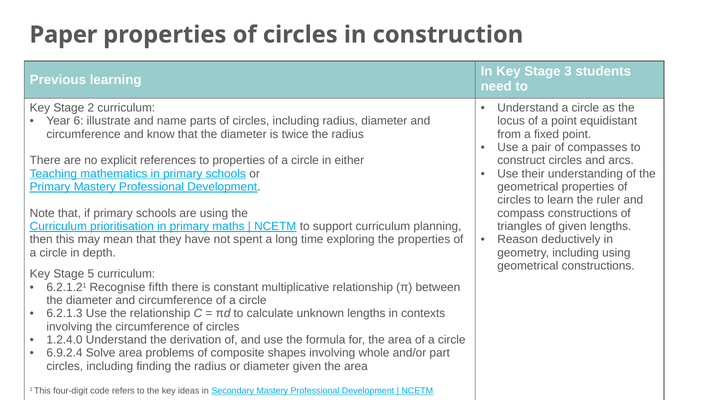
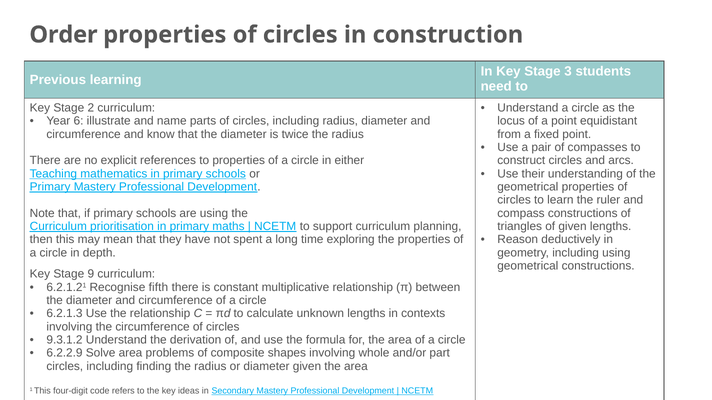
Paper: Paper -> Order
5: 5 -> 9
1.2.4.0: 1.2.4.0 -> 9.3.1.2
6.9.2.4: 6.9.2.4 -> 6.2.2.9
